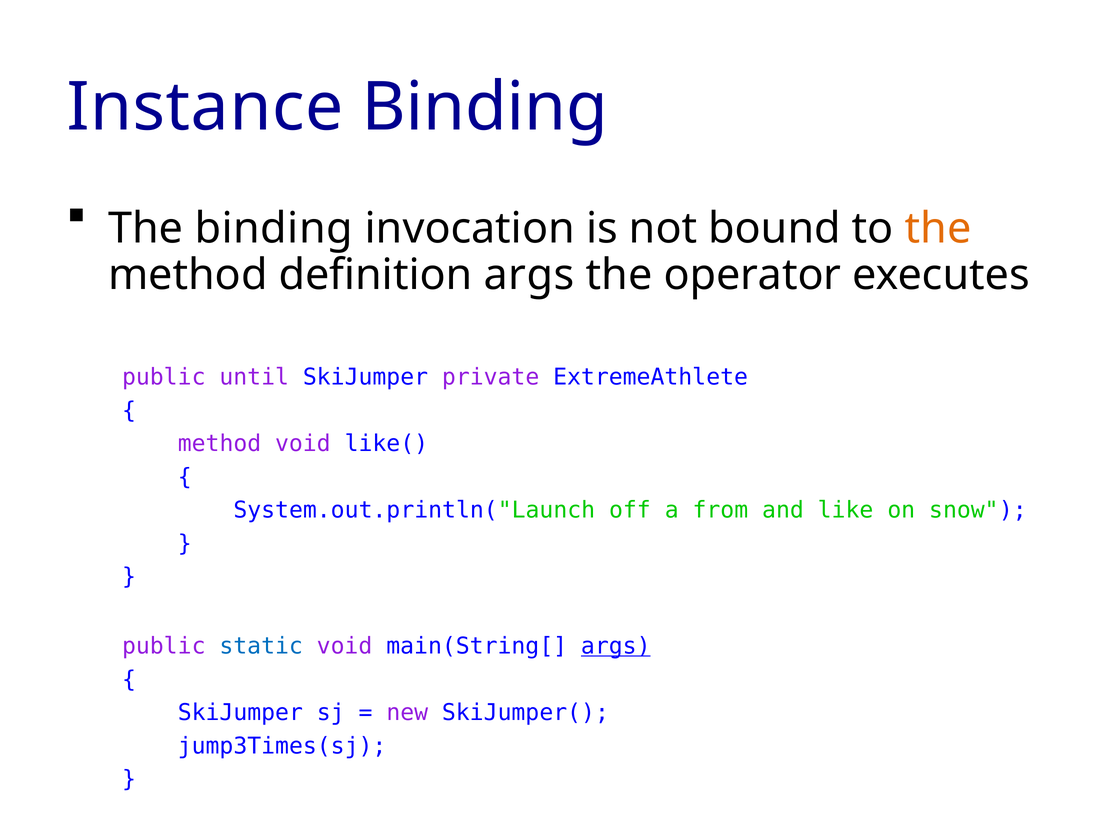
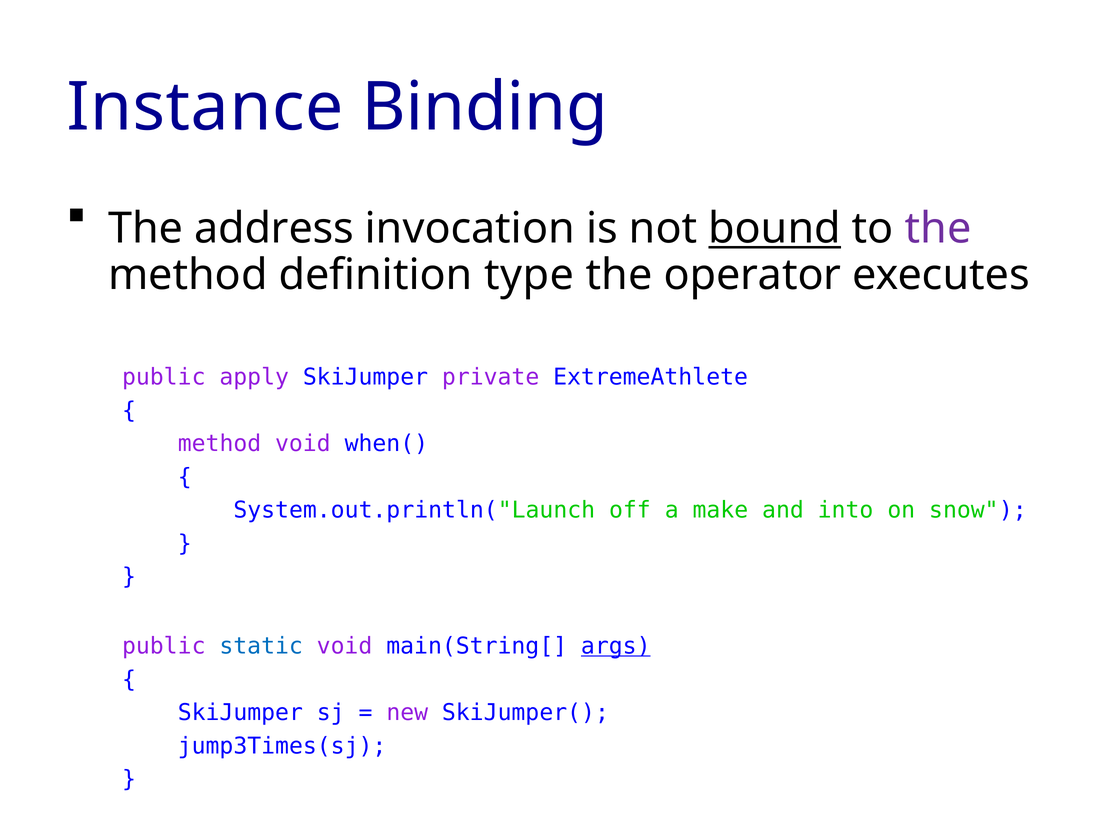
The binding: binding -> address
bound underline: none -> present
the at (938, 229) colour: orange -> purple
definition args: args -> type
until: until -> apply
like(: like( -> when(
from: from -> make
like: like -> into
